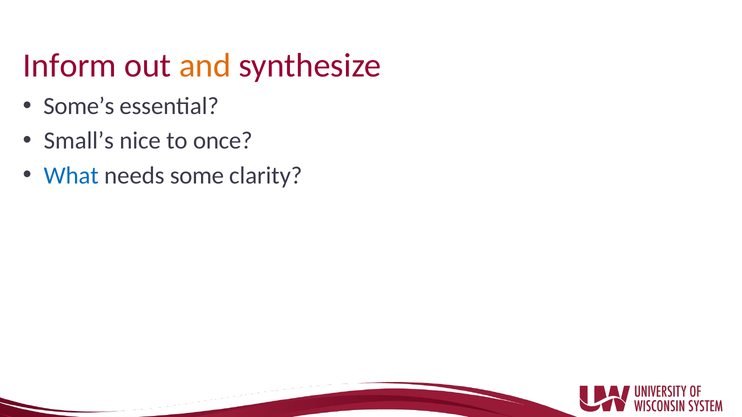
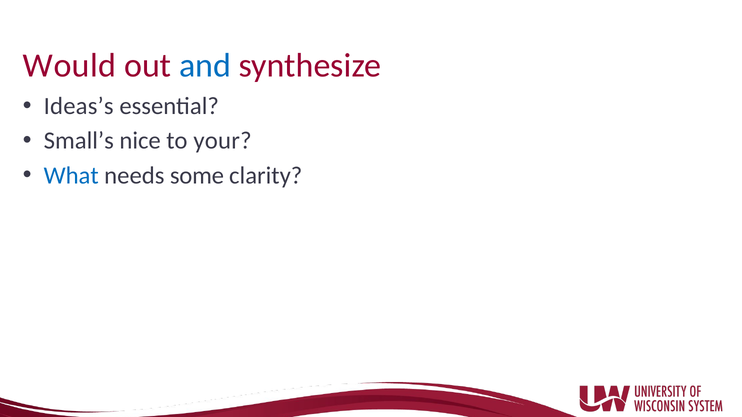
Inform: Inform -> Would
and colour: orange -> blue
Some’s: Some’s -> Ideas’s
once: once -> your
